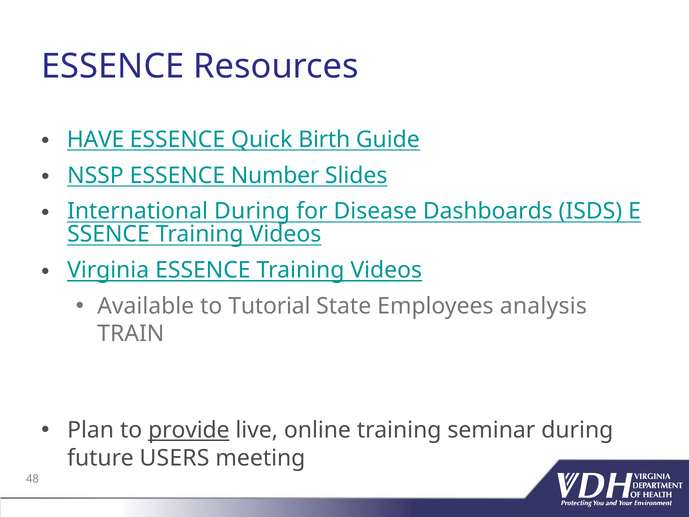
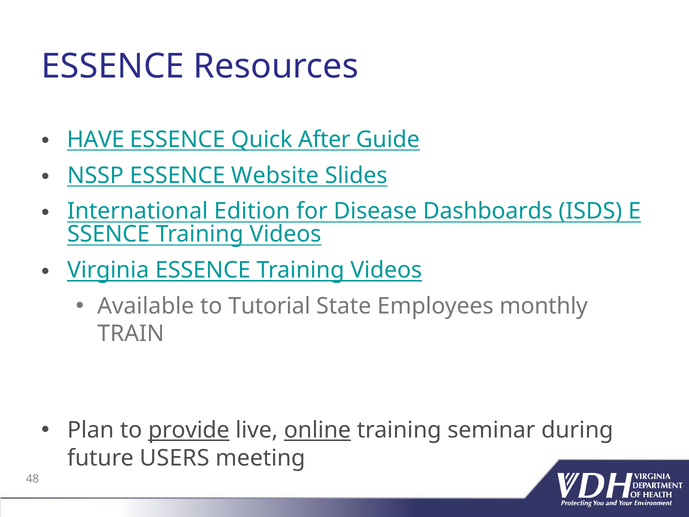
Birth: Birth -> After
Number: Number -> Website
International During: During -> Edition
analysis: analysis -> monthly
online underline: none -> present
